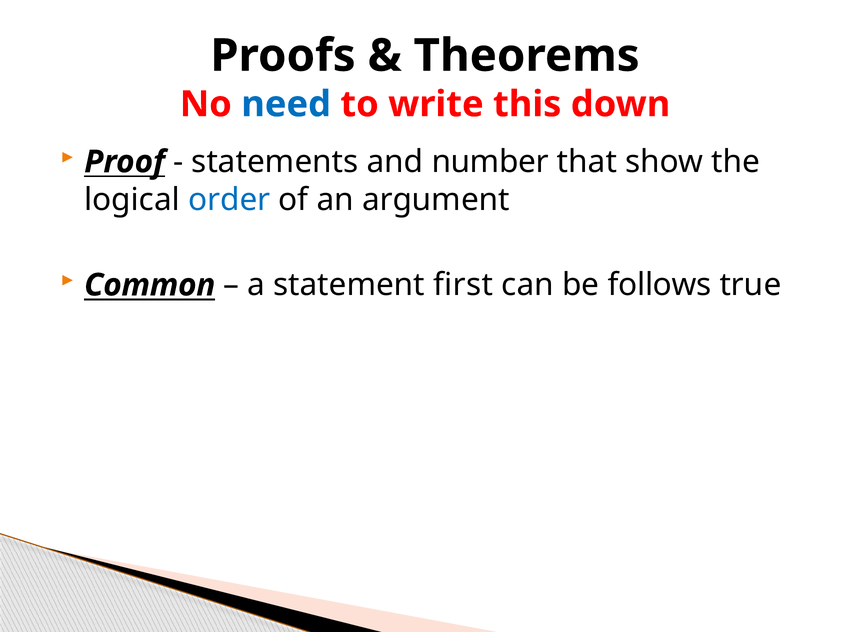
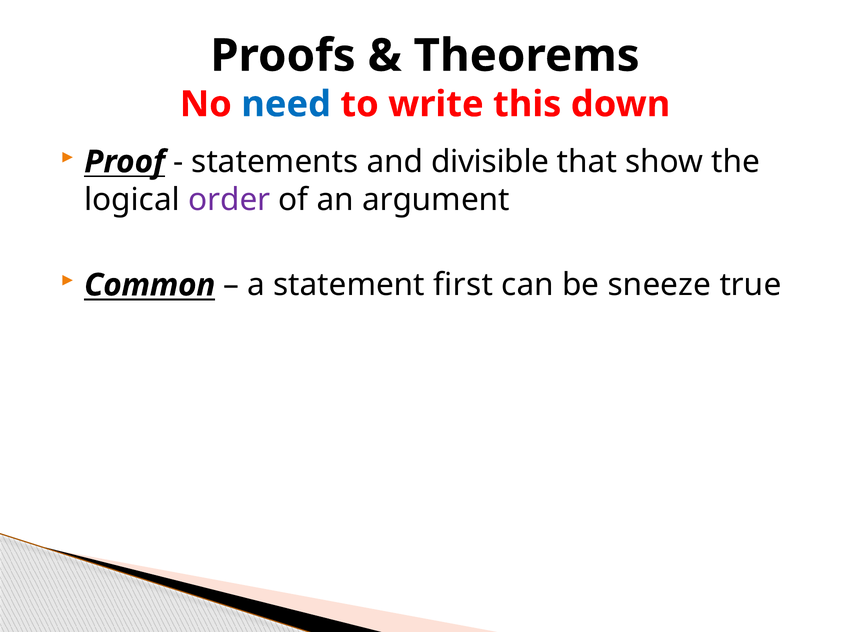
number: number -> divisible
order colour: blue -> purple
follows: follows -> sneeze
